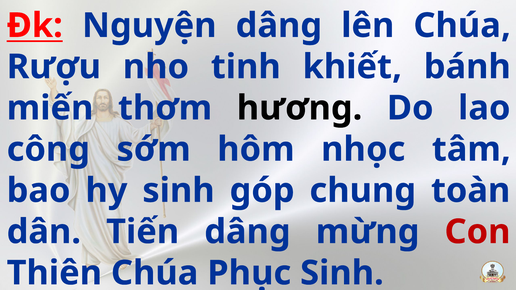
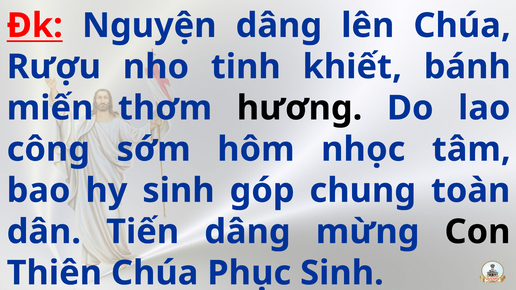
Con colour: red -> black
